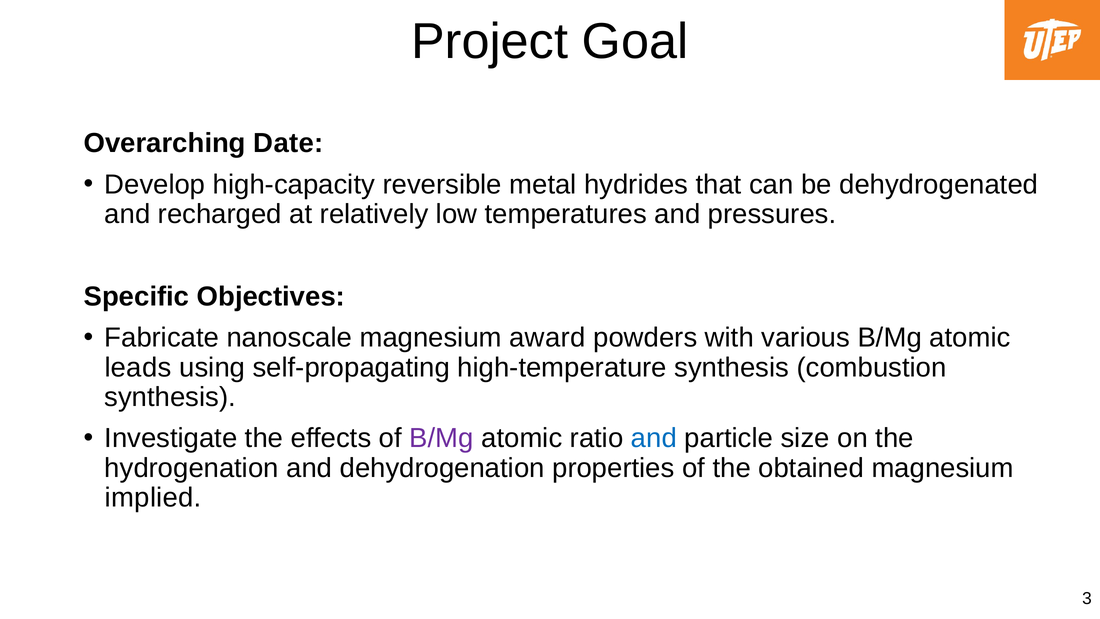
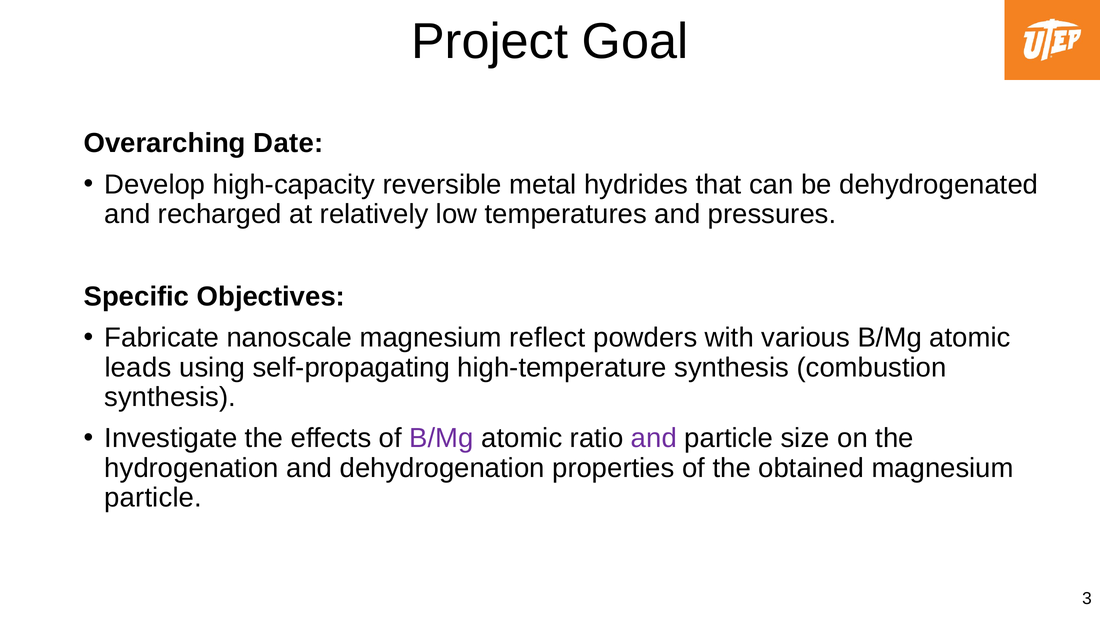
award: award -> reflect
and at (654, 438) colour: blue -> purple
implied at (153, 497): implied -> particle
